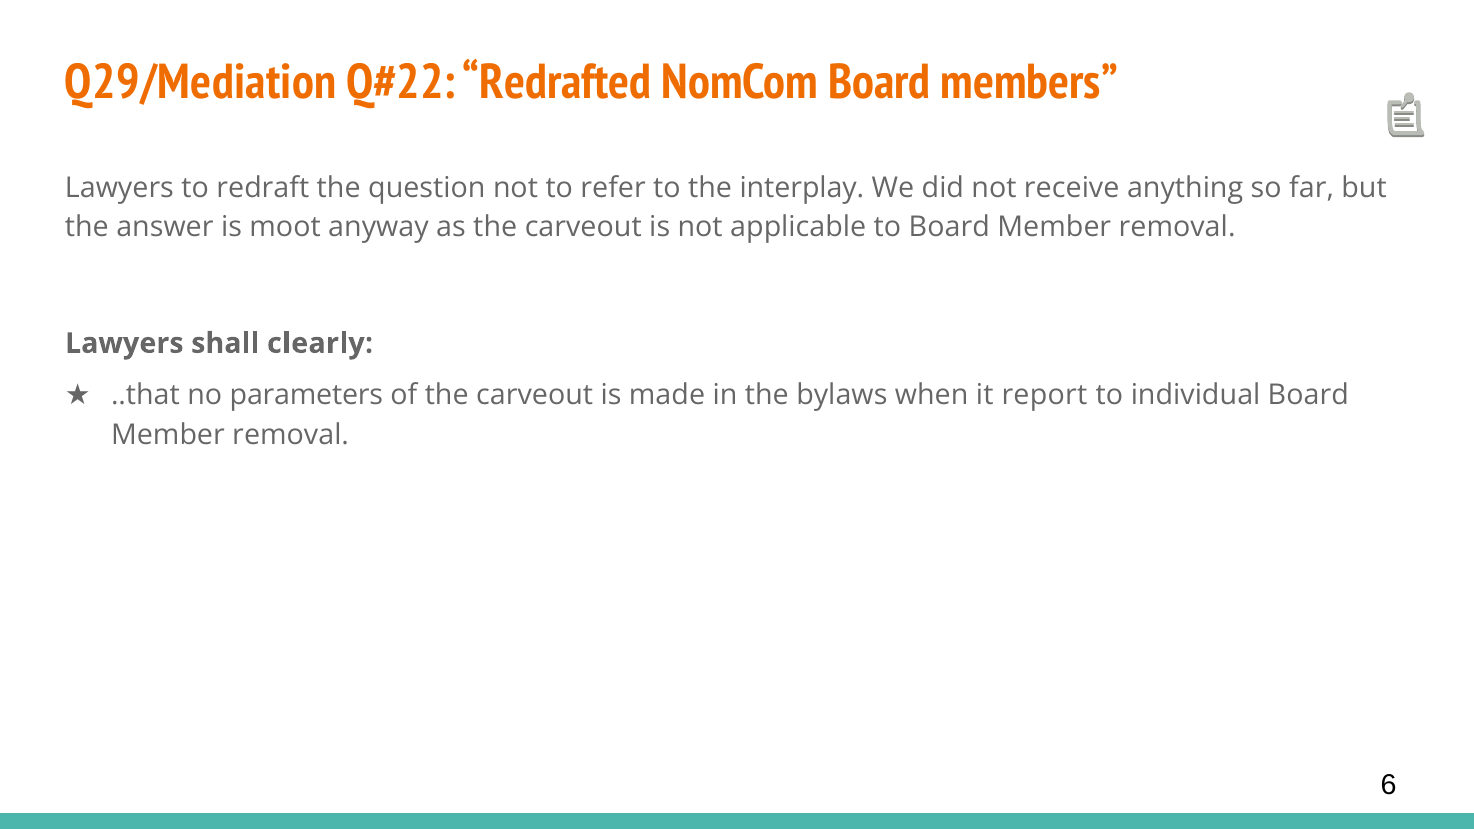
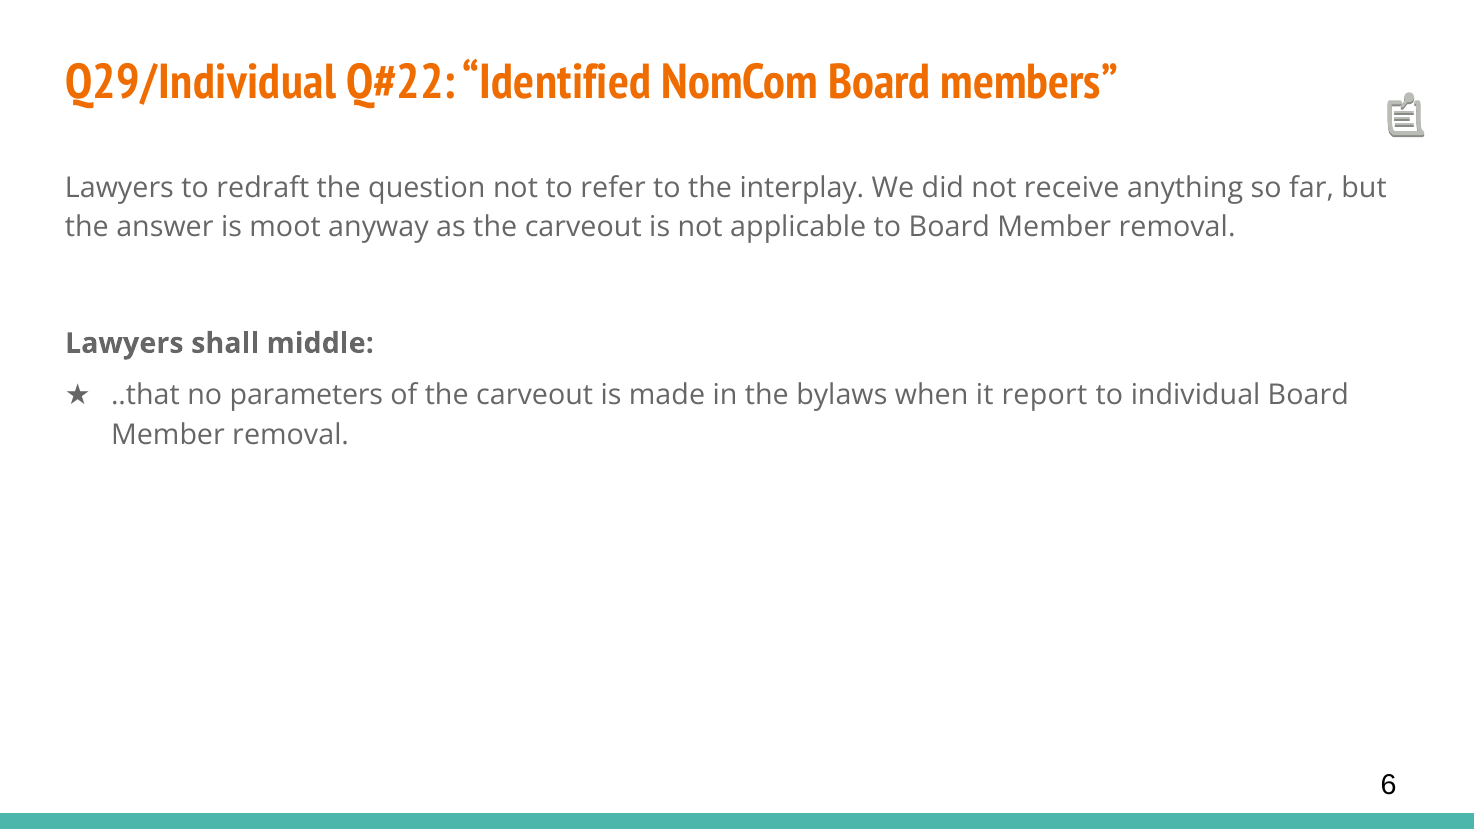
Q29/Mediation: Q29/Mediation -> Q29/Individual
Redrafted: Redrafted -> Identified
clearly: clearly -> middle
